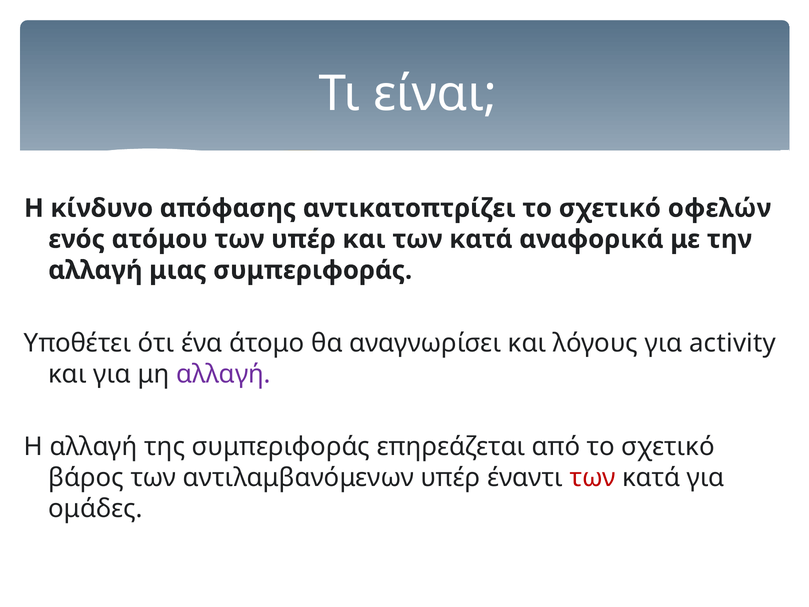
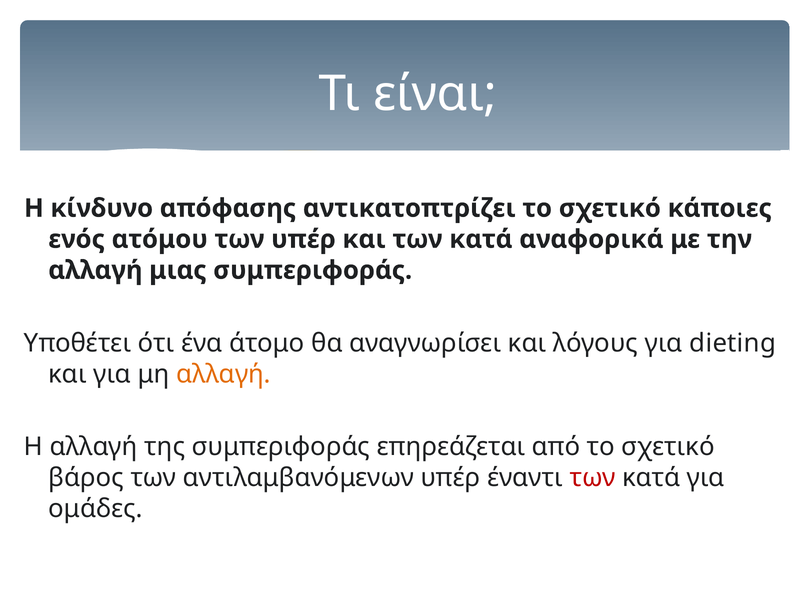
οφελών: οφελών -> κάποιες
activity: activity -> dieting
αλλαγή at (224, 374) colour: purple -> orange
